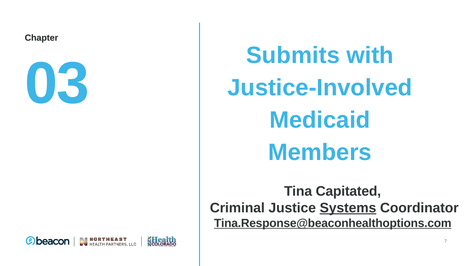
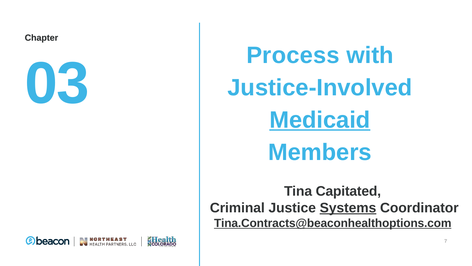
Submits: Submits -> Process
Medicaid underline: none -> present
Tina.Response@beaconhealthoptions.com: Tina.Response@beaconhealthoptions.com -> Tina.Contracts@beaconhealthoptions.com
